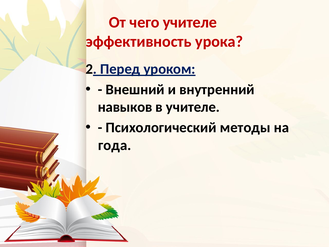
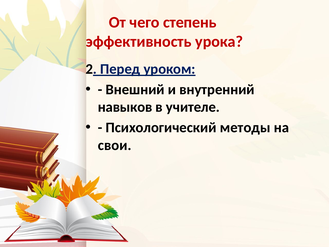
чего учителе: учителе -> степень
года: года -> свои
